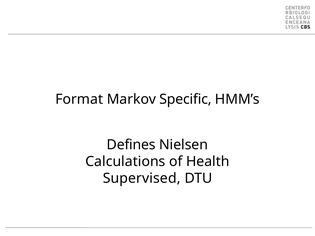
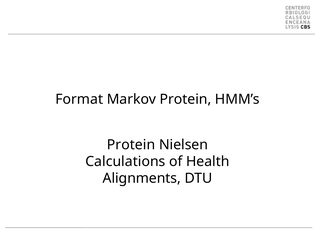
Markov Specific: Specific -> Protein
Defines at (131, 145): Defines -> Protein
Supervised: Supervised -> Alignments
